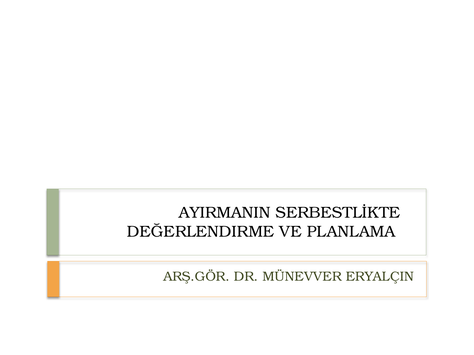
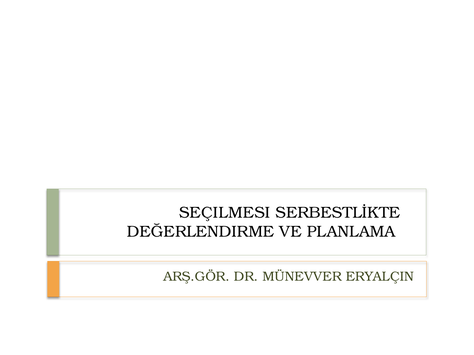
AYIRMANIN: AYIRMANIN -> SEÇILMESI
